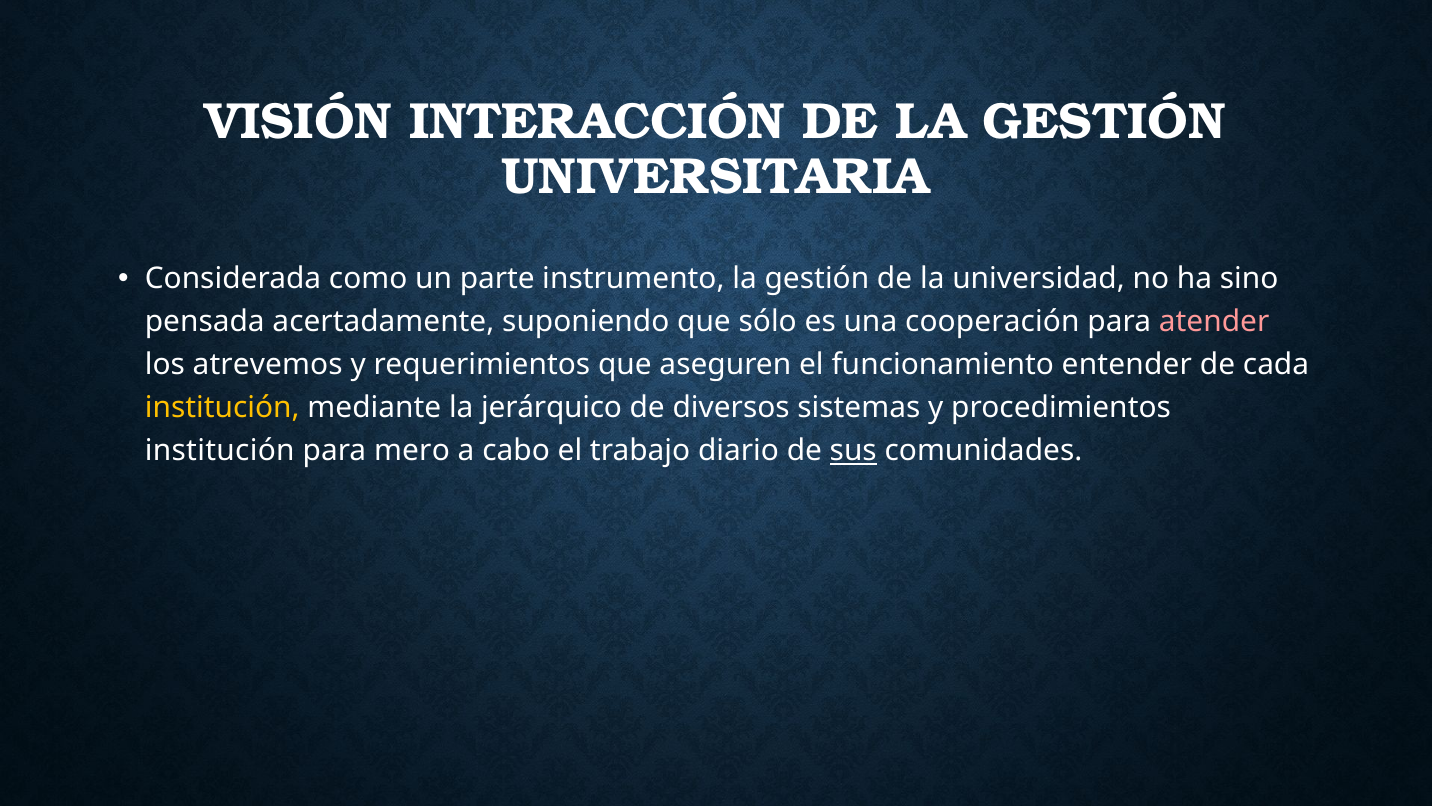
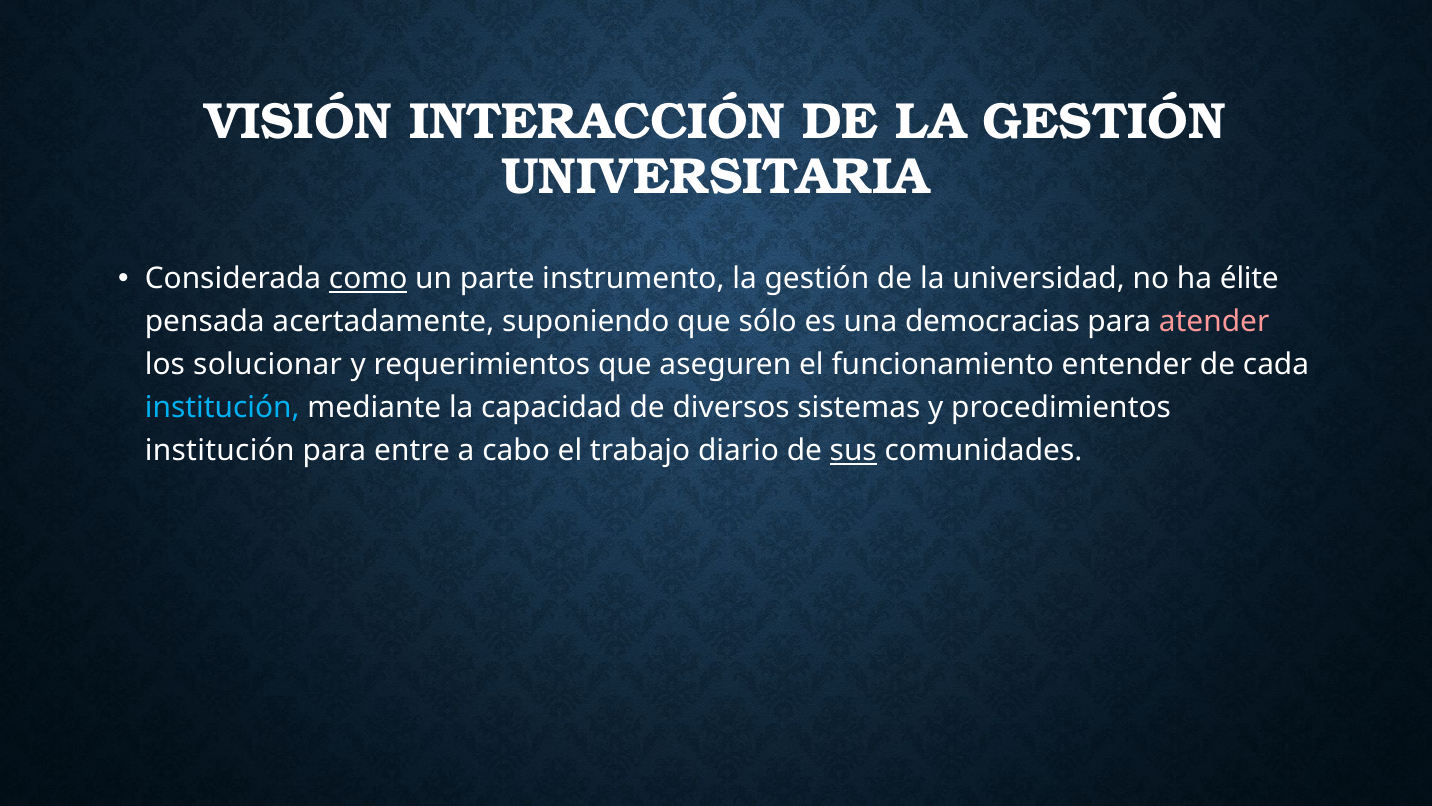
como underline: none -> present
sino: sino -> élite
cooperación: cooperación -> democracias
atrevemos: atrevemos -> solucionar
institución at (222, 408) colour: yellow -> light blue
jerárquico: jerárquico -> capacidad
mero: mero -> entre
